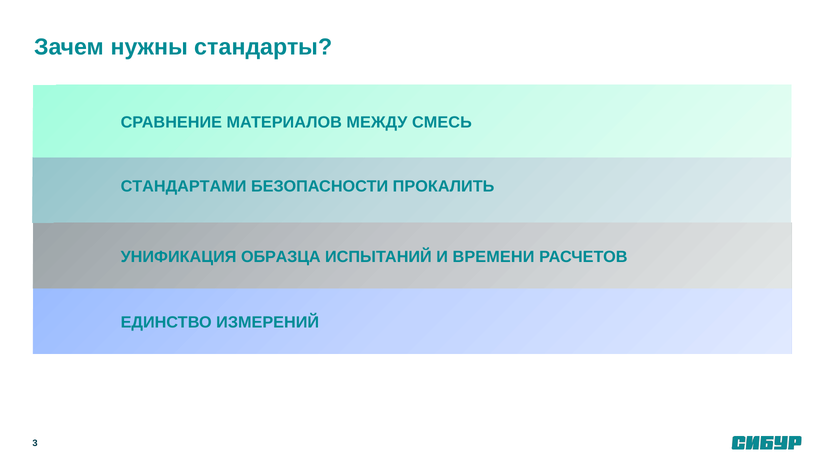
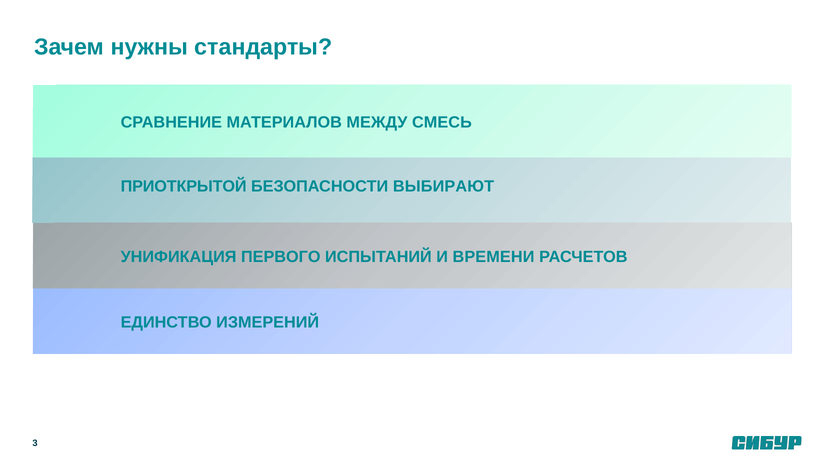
СТАНДАРТАМИ: СТАНДАРТАМИ -> ПРИОТКРЫТОЙ
ПРОКАЛИТЬ: ПРОКАЛИТЬ -> ВЫБИРАЮТ
ОБРАЗЦА: ОБРАЗЦА -> ПЕРВОГО
